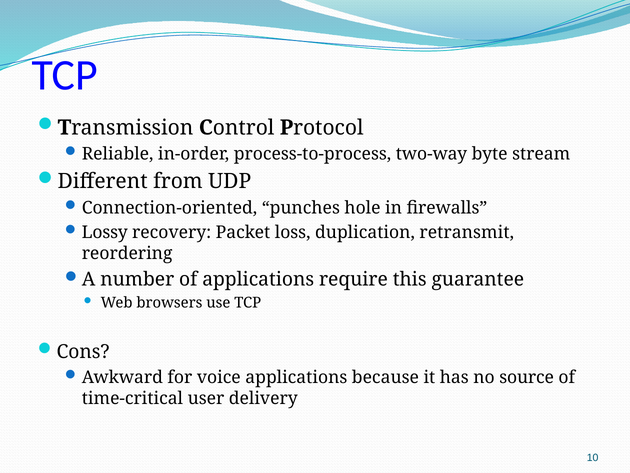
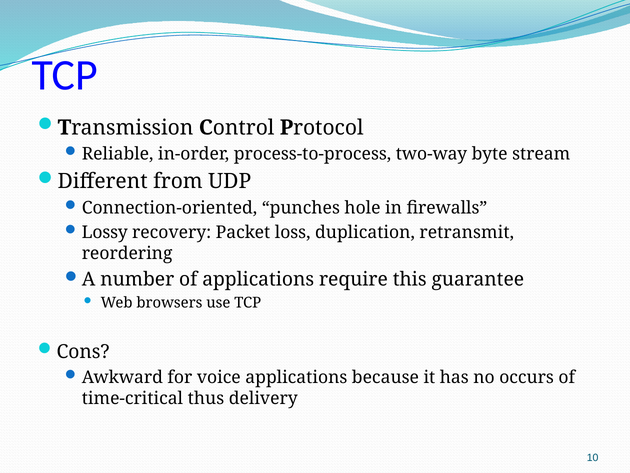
source: source -> occurs
user: user -> thus
